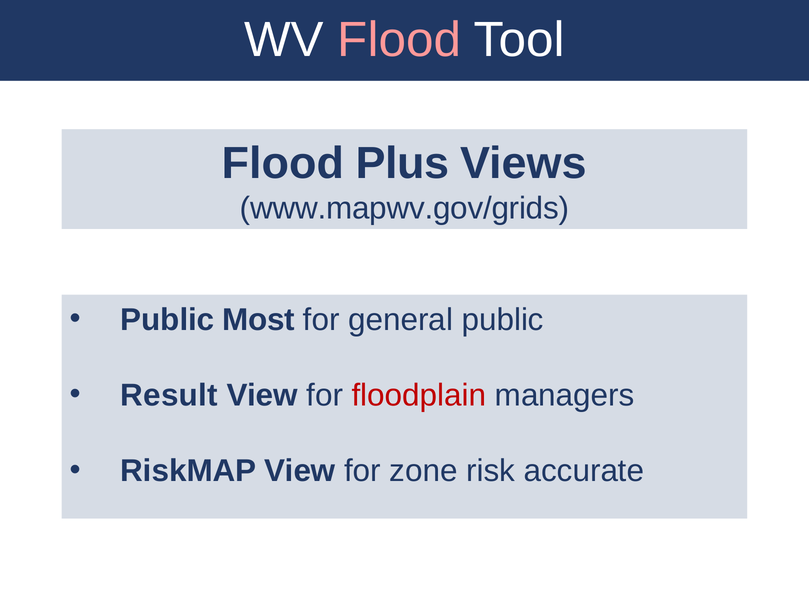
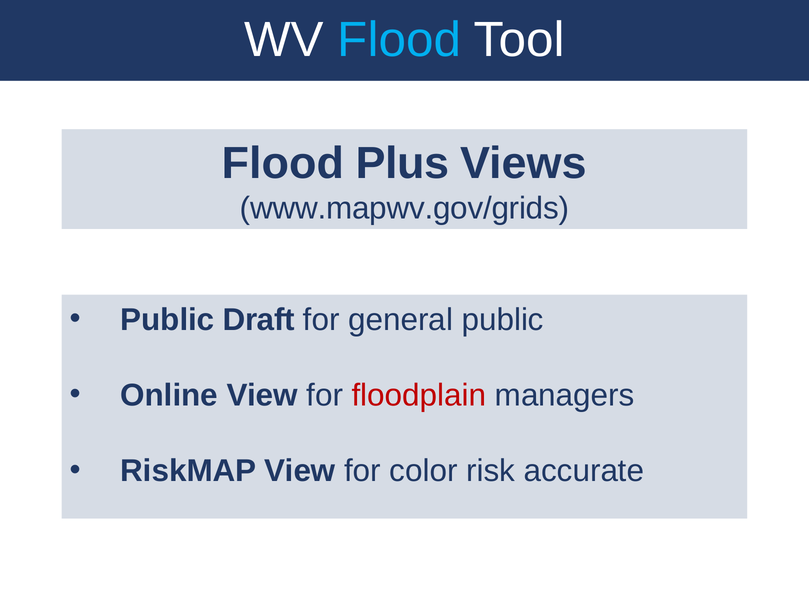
Flood at (399, 40) colour: pink -> light blue
Most: Most -> Draft
Result: Result -> Online
zone: zone -> color
